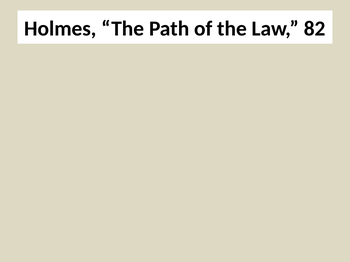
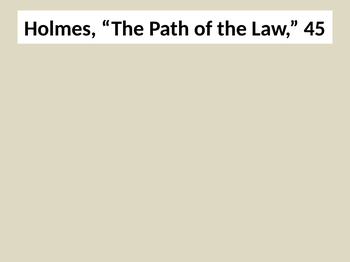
82: 82 -> 45
